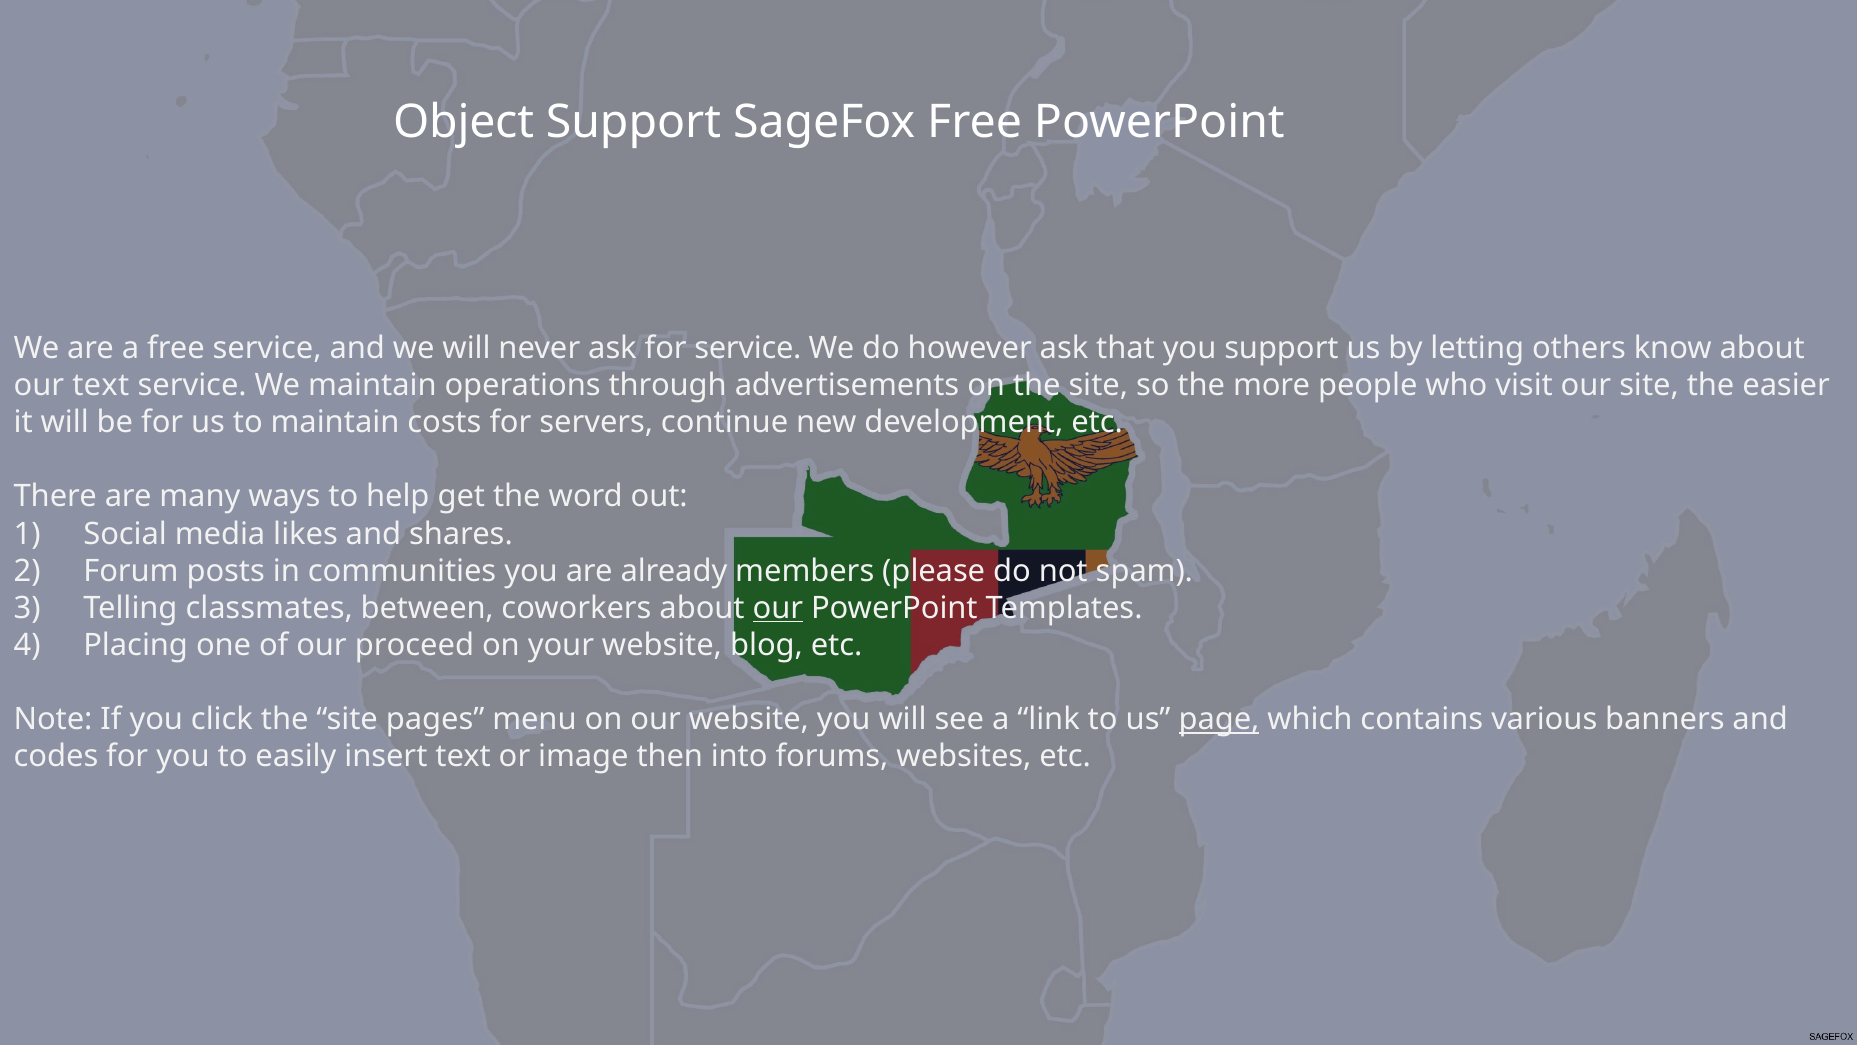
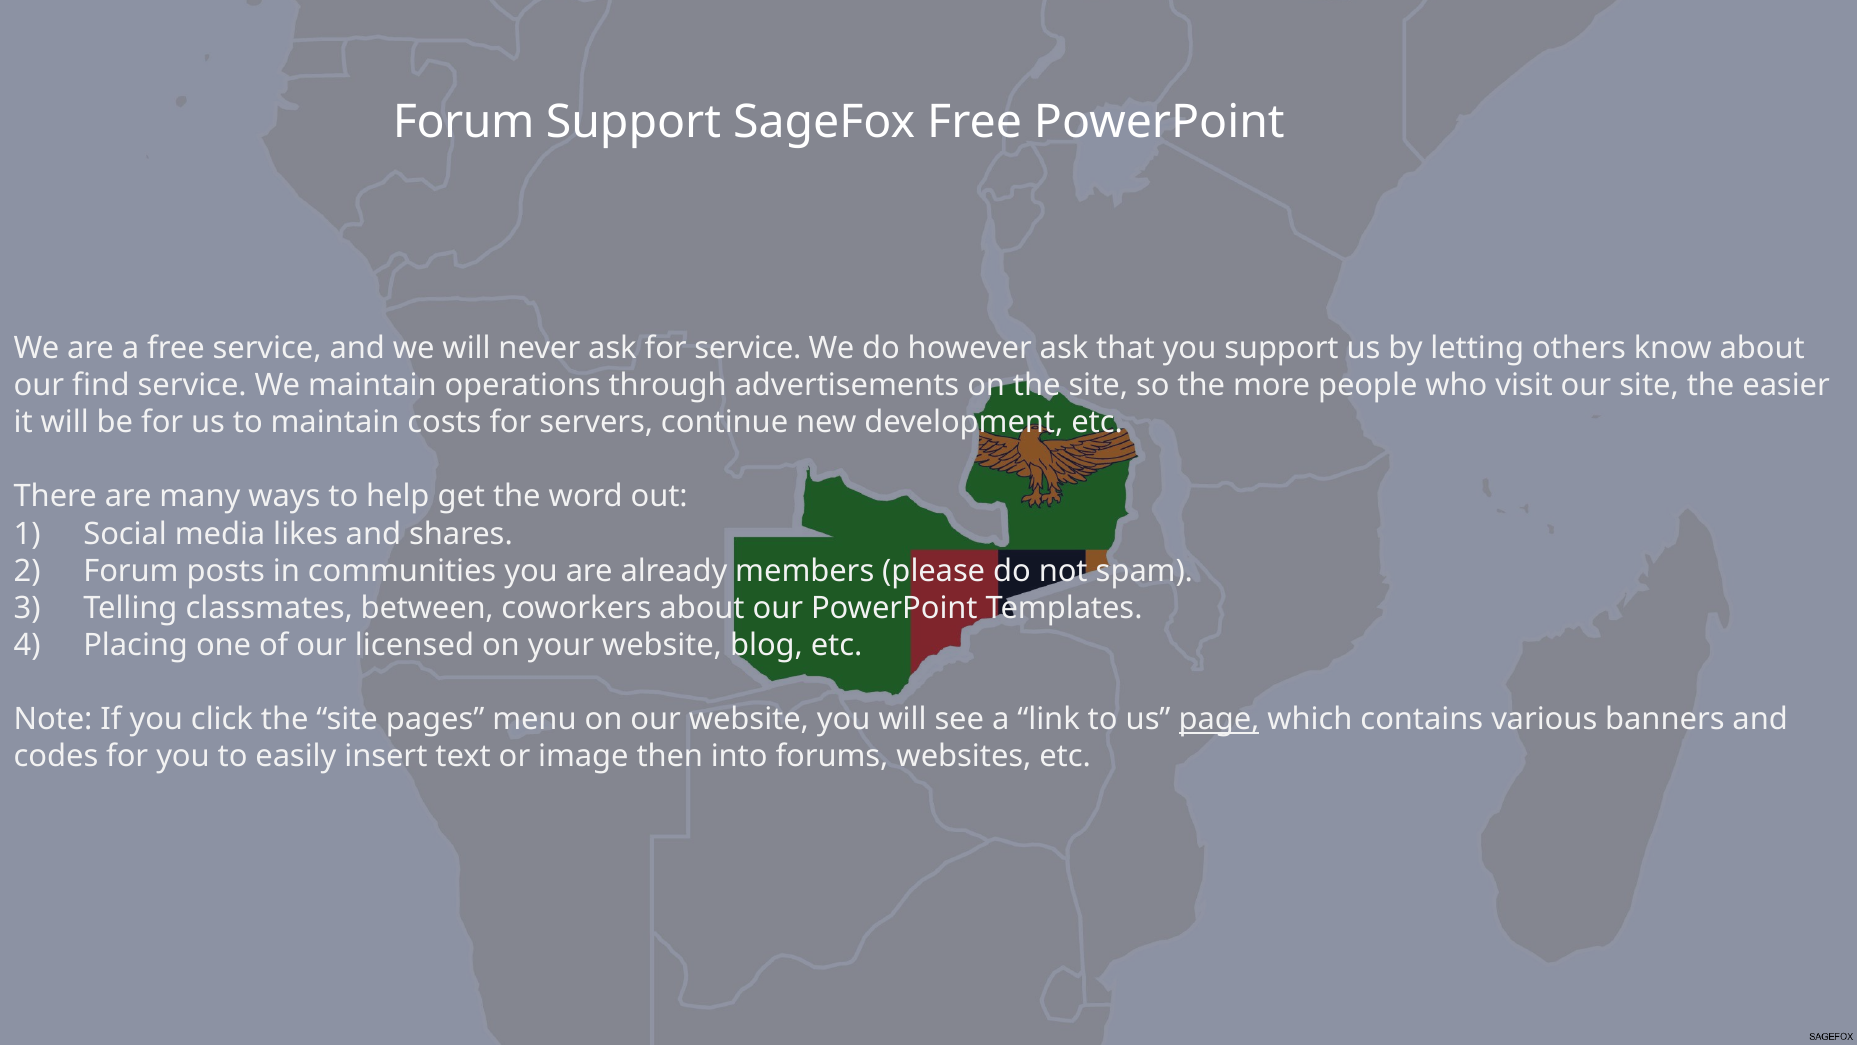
Object at (464, 122): Object -> Forum
our text: text -> find
our at (778, 608) underline: present -> none
proceed: proceed -> licensed
